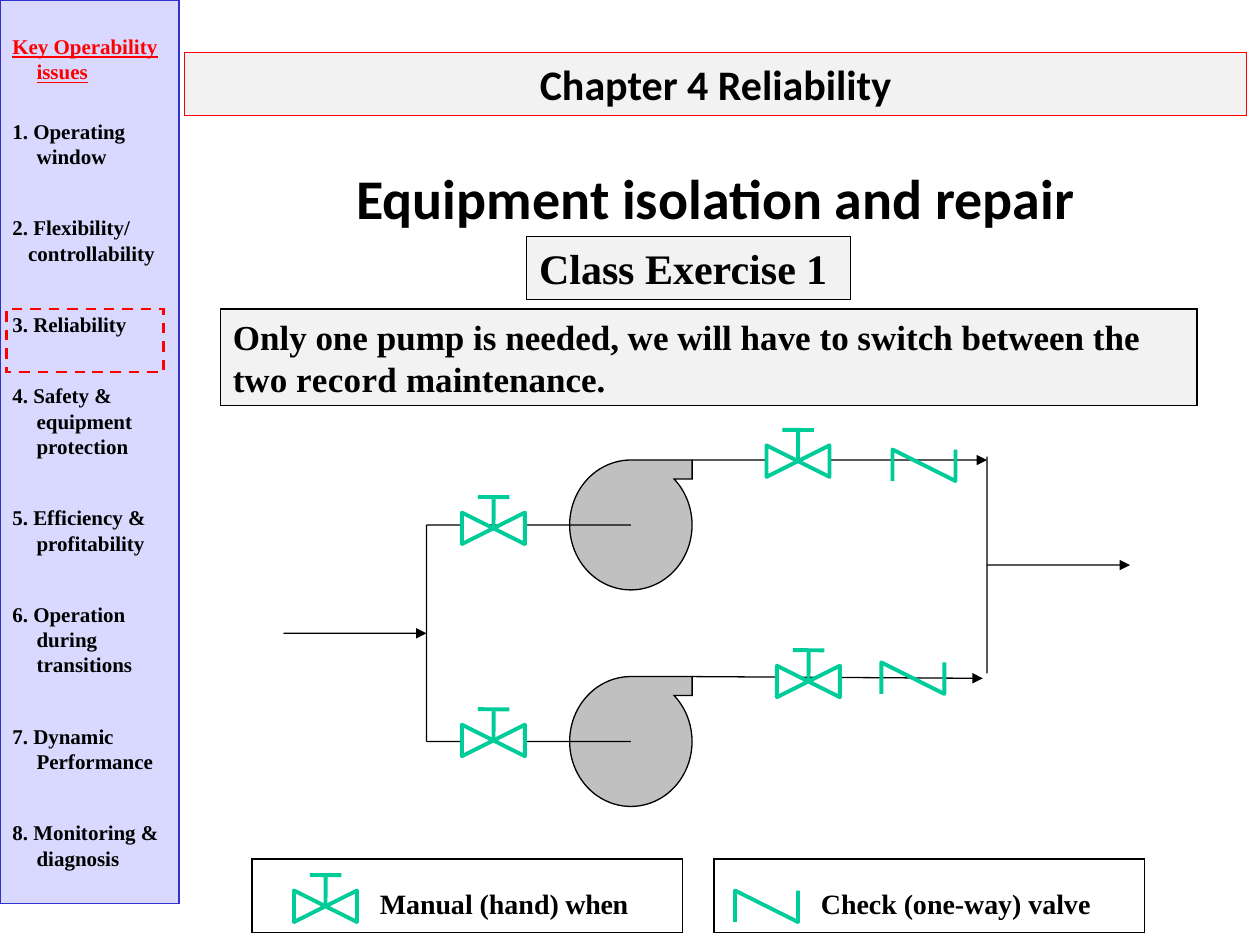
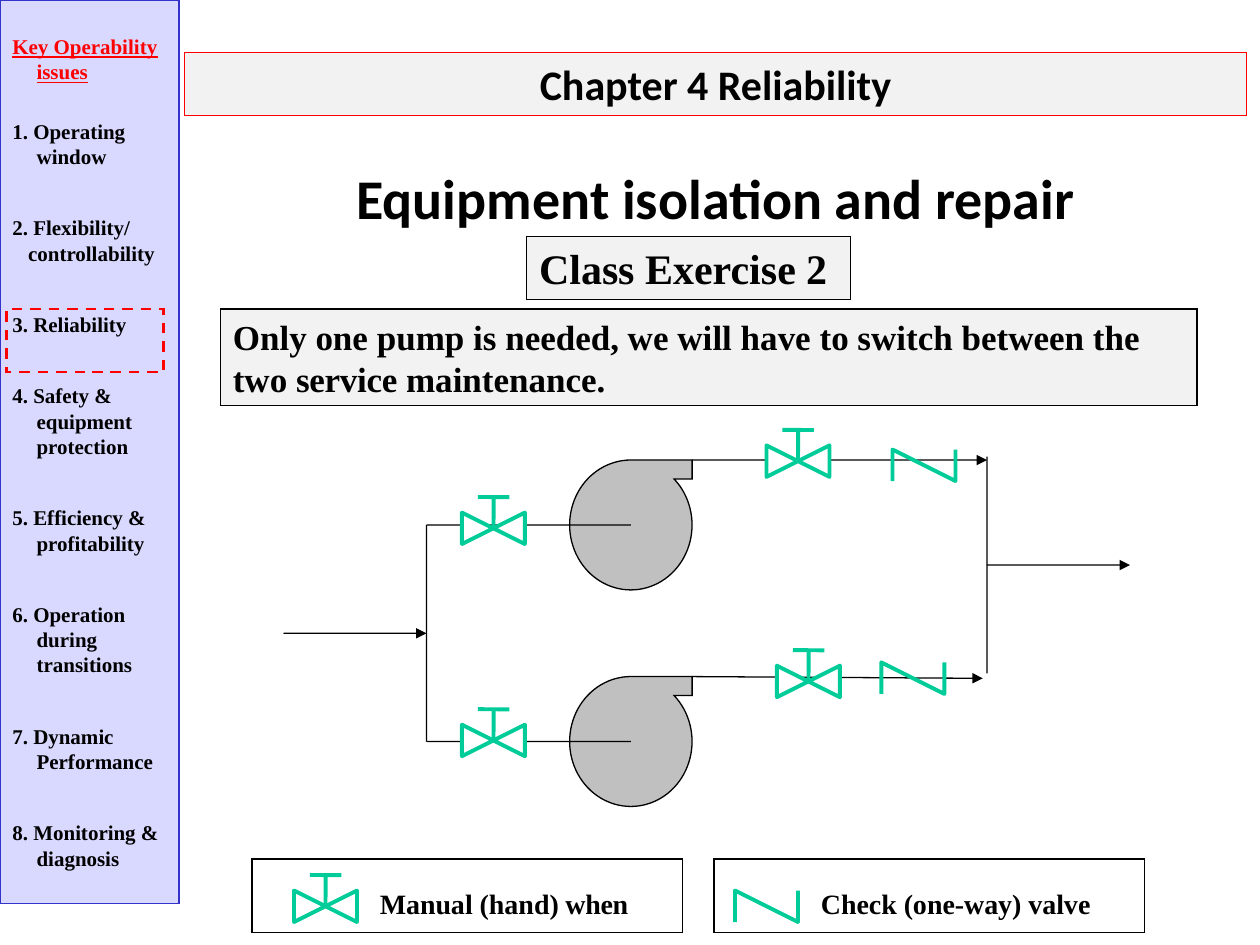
Exercise 1: 1 -> 2
record: record -> service
